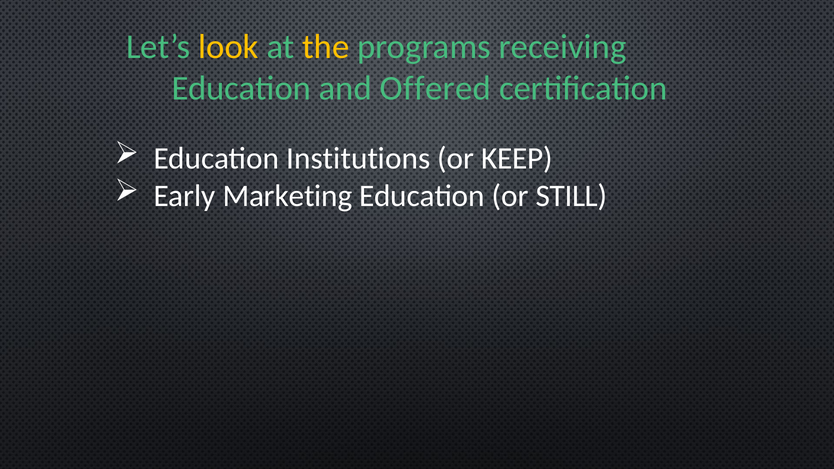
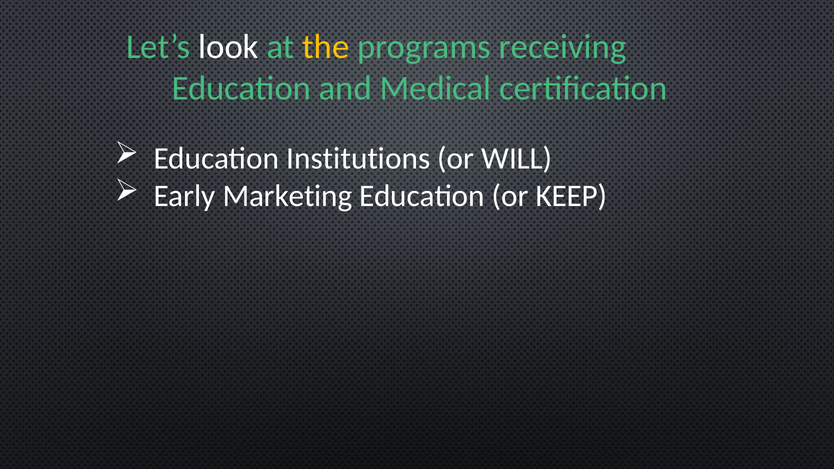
look colour: yellow -> white
Offered: Offered -> Medical
KEEP: KEEP -> WILL
STILL: STILL -> KEEP
